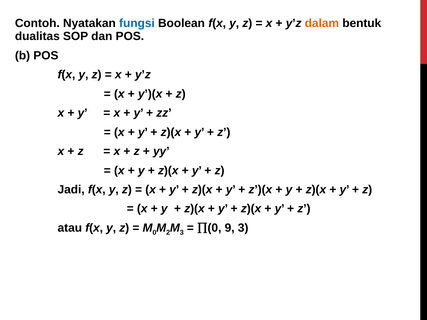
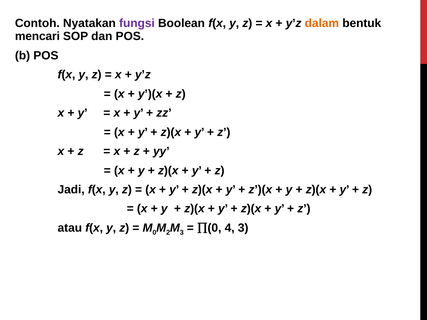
fungsi colour: blue -> purple
dualitas: dualitas -> mencari
9: 9 -> 4
